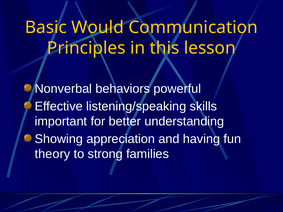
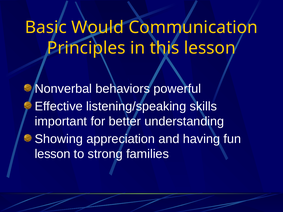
theory at (52, 154): theory -> lesson
